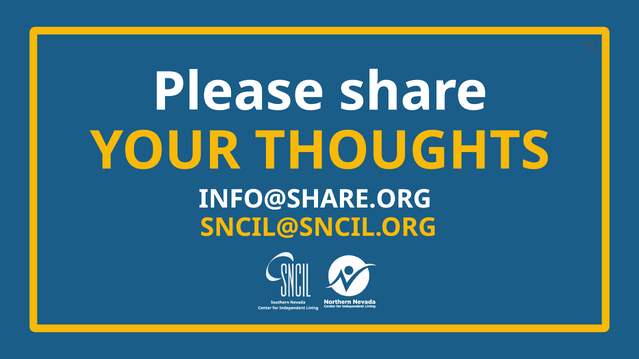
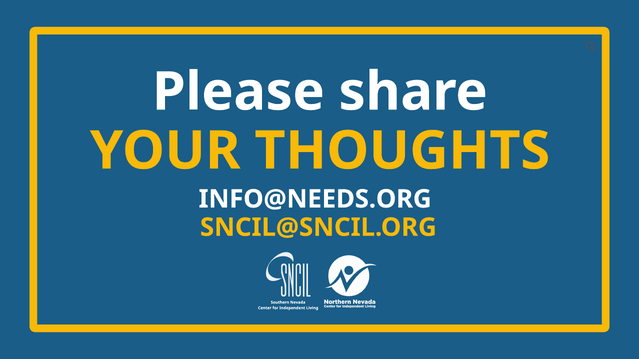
INFO@SHARE.ORG: INFO@SHARE.ORG -> INFO@NEEDS.ORG
